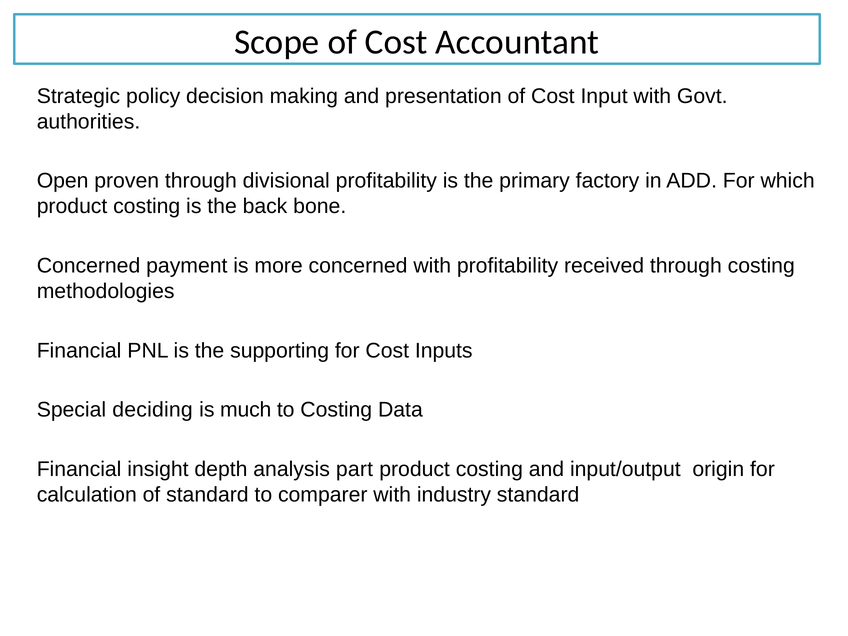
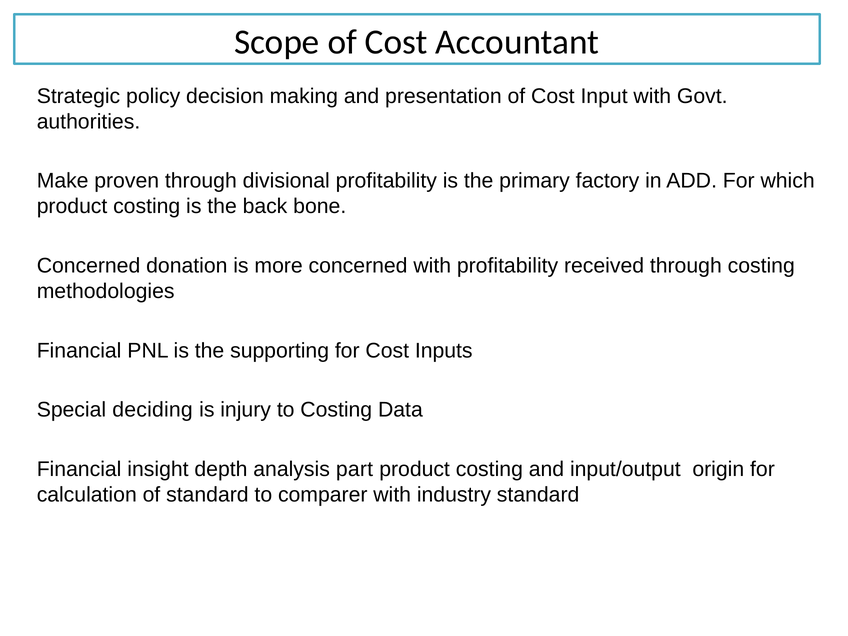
Open: Open -> Make
payment: payment -> donation
much: much -> injury
